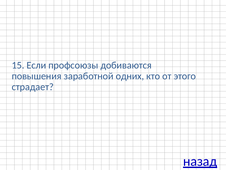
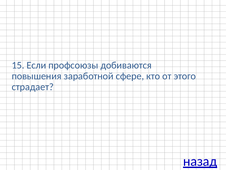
одних: одних -> сфере
